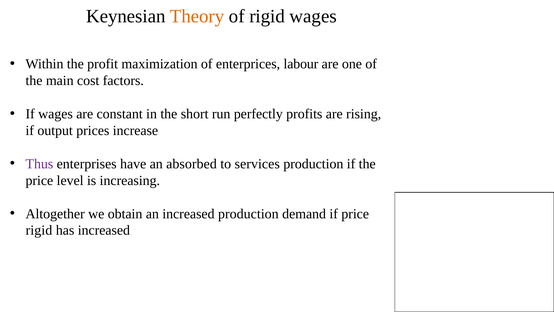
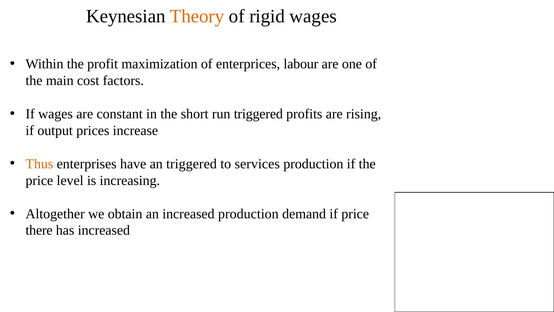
run perfectly: perfectly -> triggered
Thus colour: purple -> orange
an absorbed: absorbed -> triggered
rigid at (39, 230): rigid -> there
